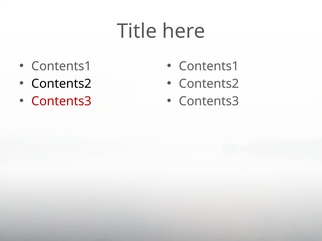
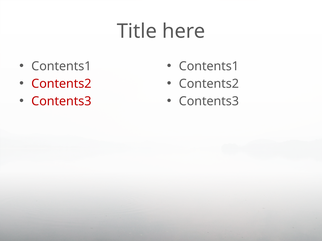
Contents2 at (61, 84) colour: black -> red
